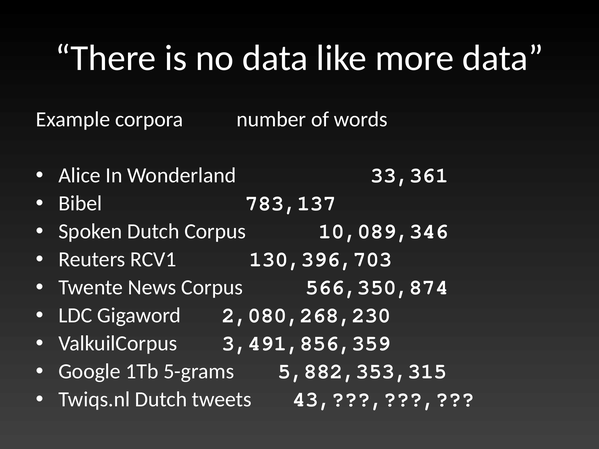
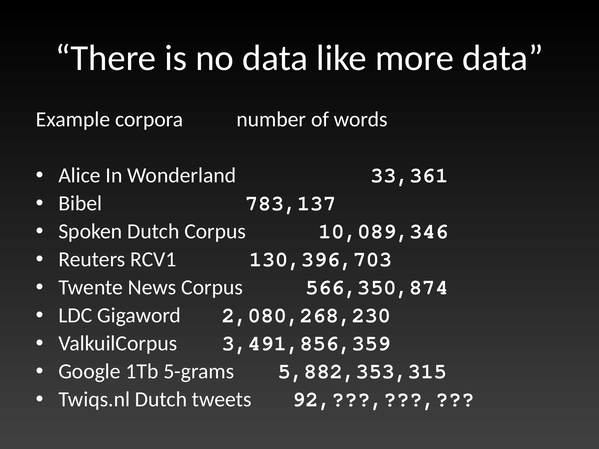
43: 43 -> 92
